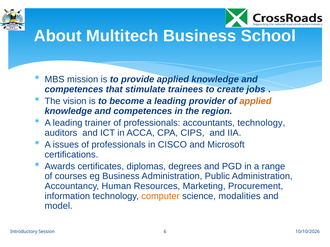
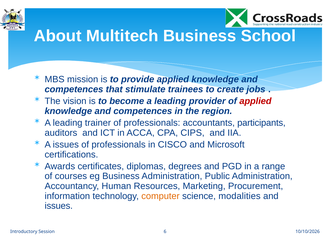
applied at (255, 101) colour: orange -> red
accountants technology: technology -> participants
model at (59, 206): model -> issues
